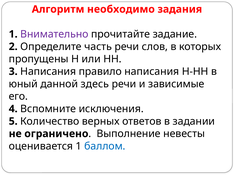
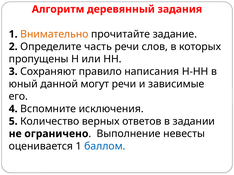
необходимо: необходимо -> деревянный
Внимательно colour: purple -> orange
3 Написания: Написания -> Сохраняют
здесь: здесь -> могут
